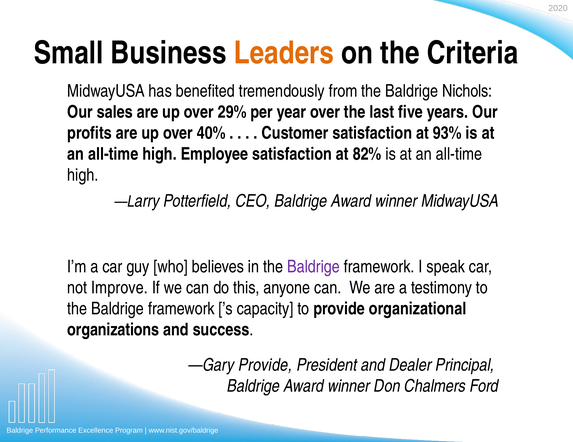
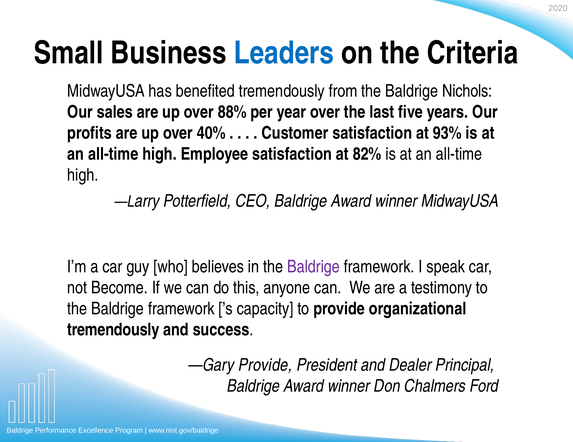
Leaders colour: orange -> blue
29%: 29% -> 88%
Improve: Improve -> Become
organizations at (113, 330): organizations -> tremendously
